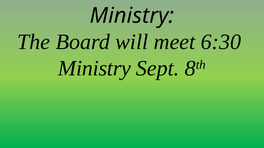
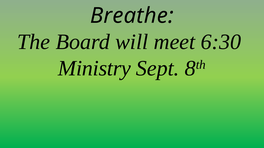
Ministry at (132, 16): Ministry -> Breathe
